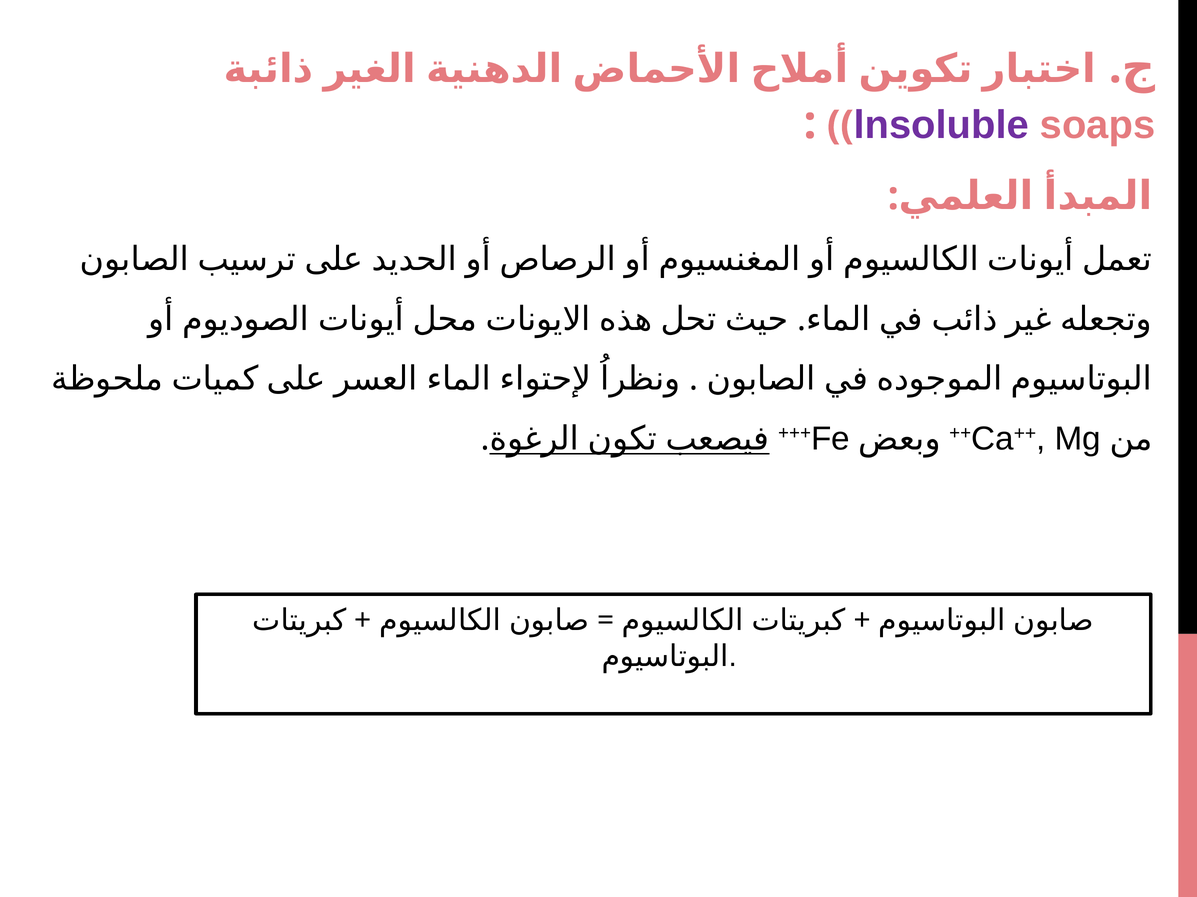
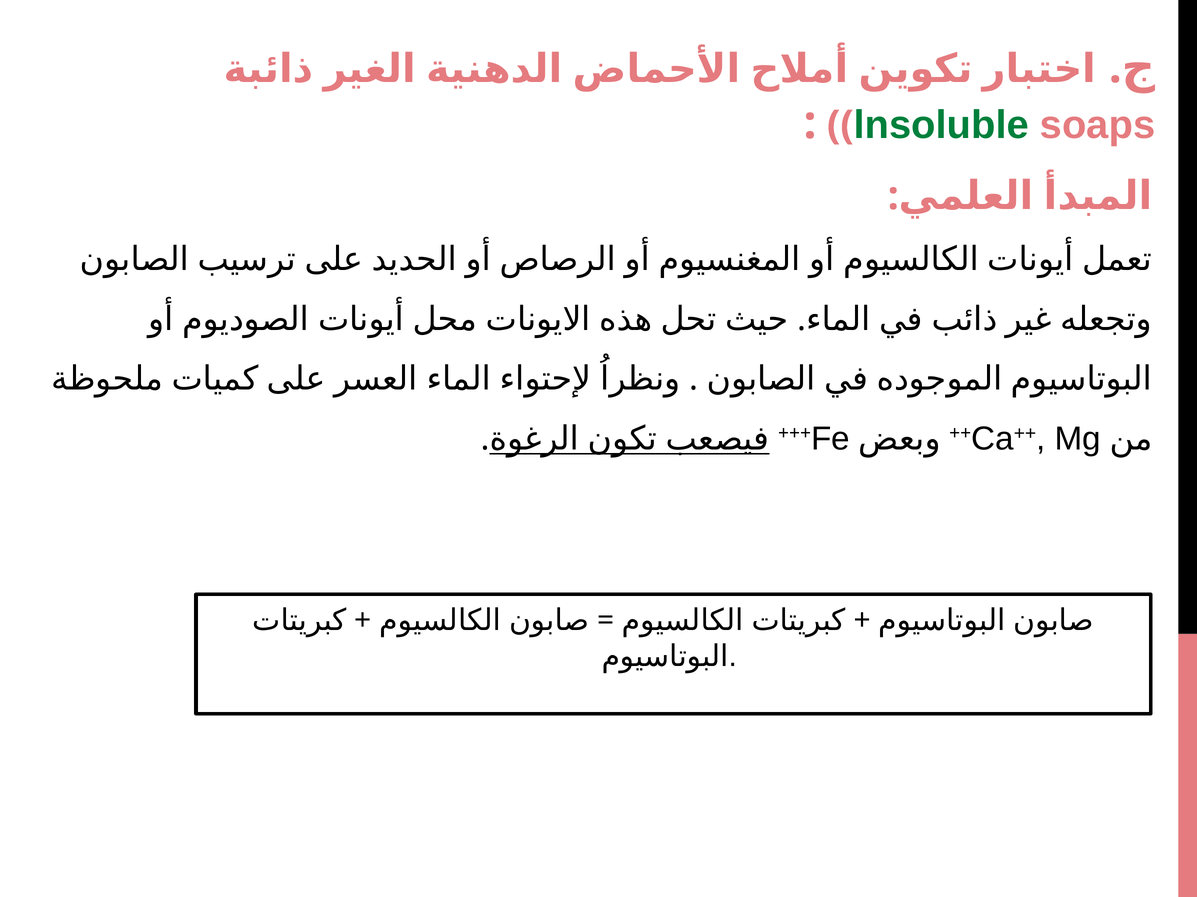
lnsoluble colour: purple -> green
